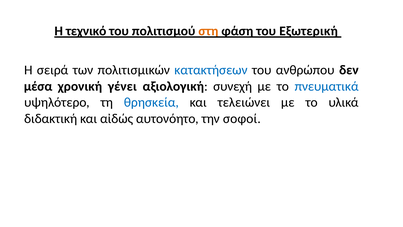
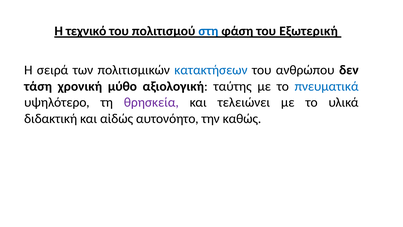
στη colour: orange -> blue
μέσα: μέσα -> τάση
γένει: γένει -> μύθο
συνεχή: συνεχή -> ταύτης
θρησκεία colour: blue -> purple
σοφοί: σοφοί -> καθώς
